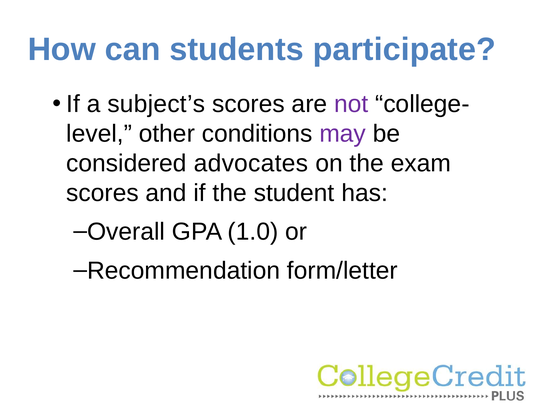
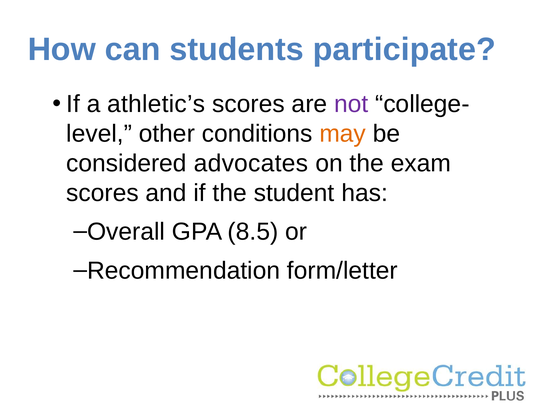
subject’s: subject’s -> athletic’s
may colour: purple -> orange
1.0: 1.0 -> 8.5
